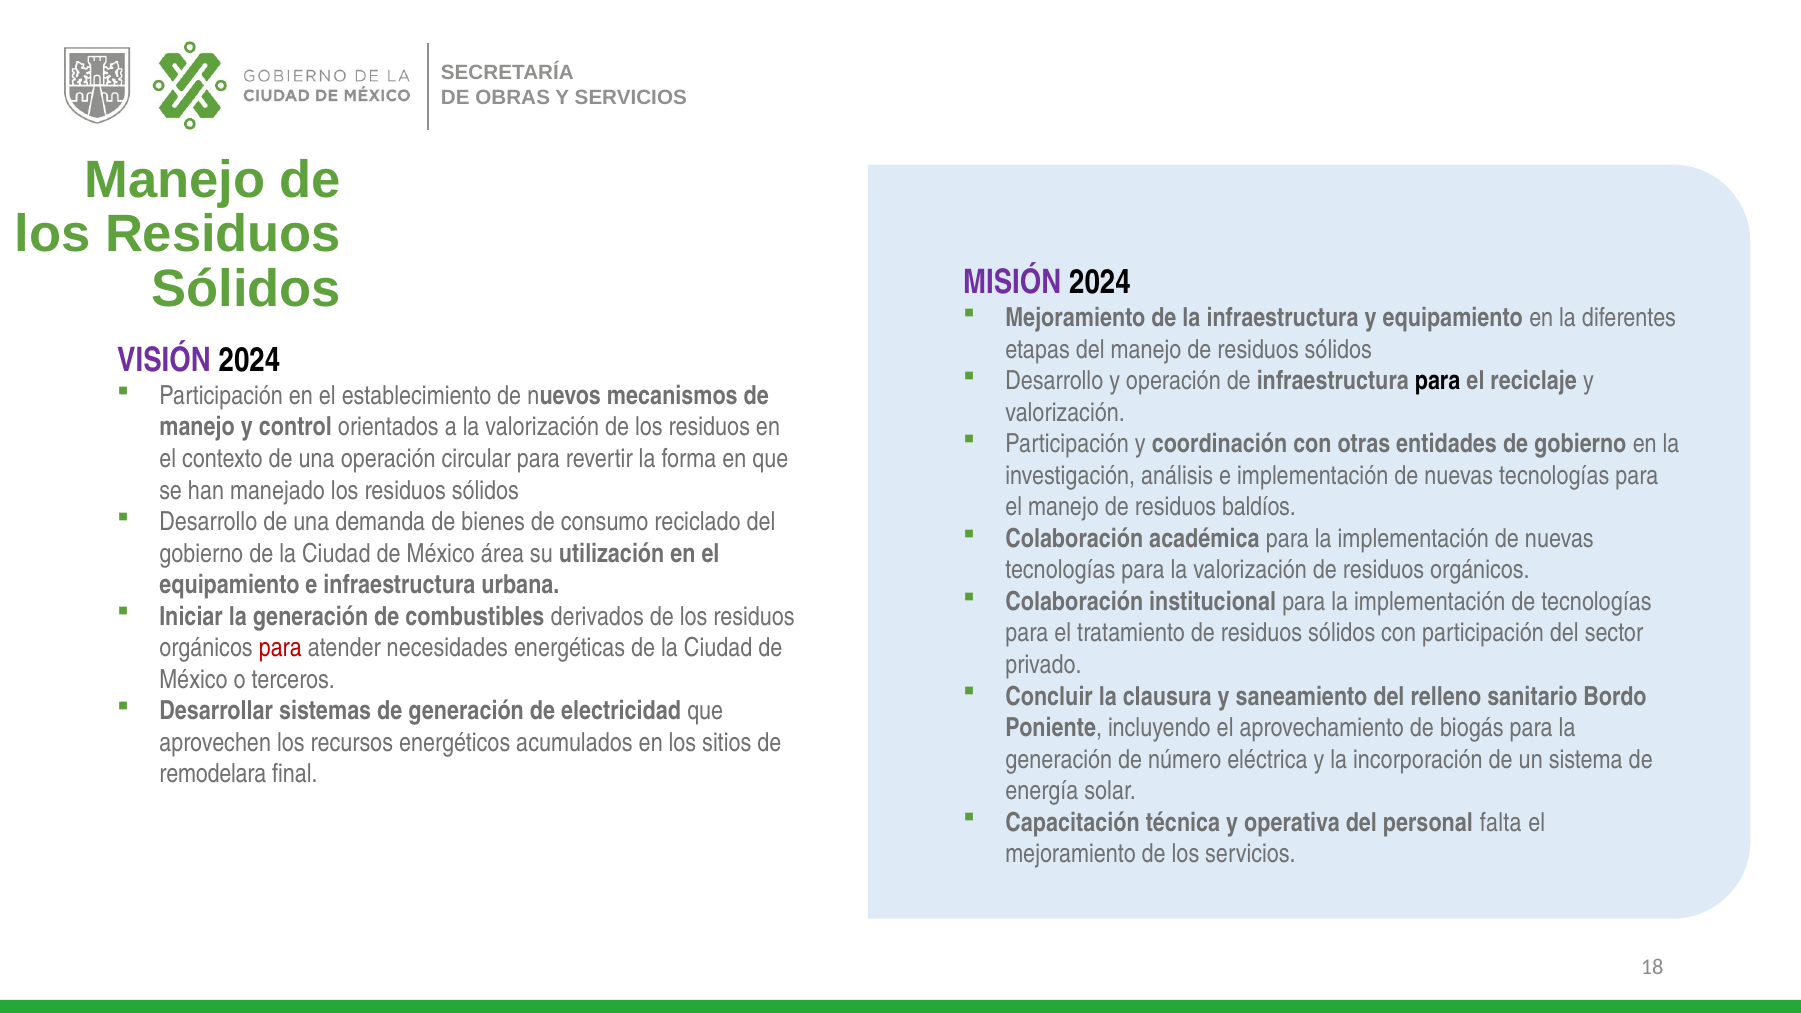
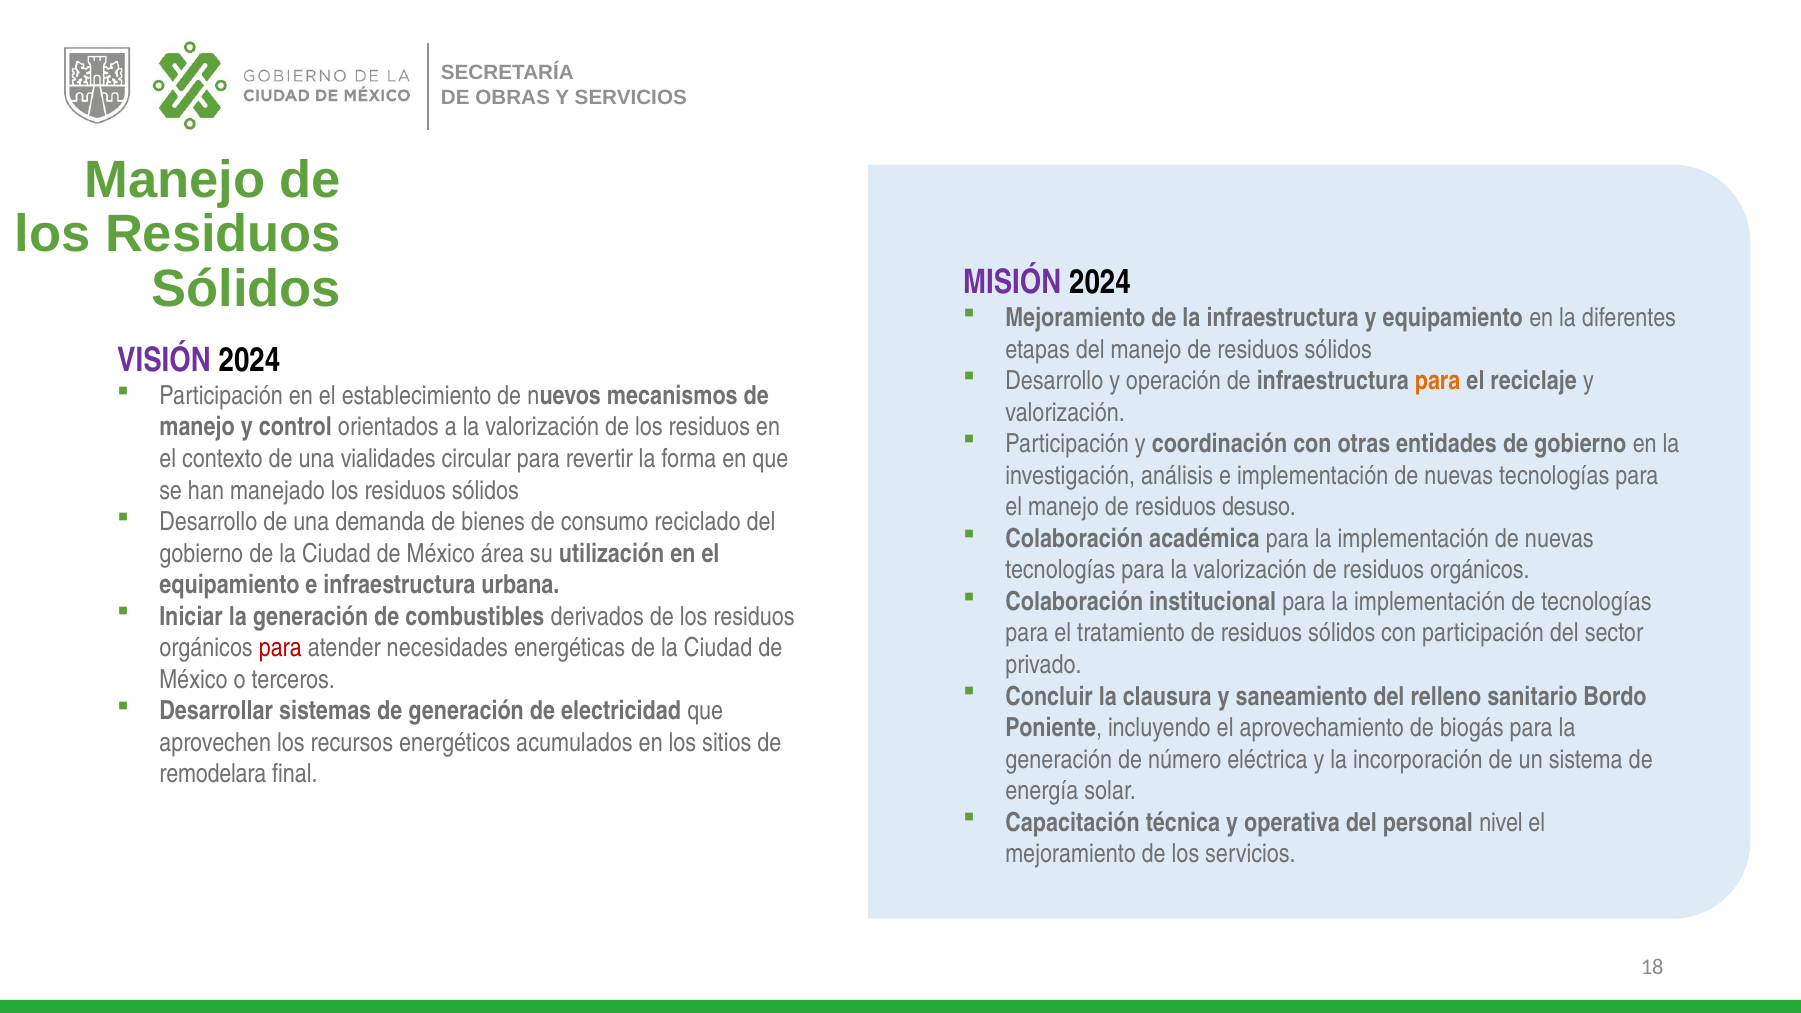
para at (1438, 381) colour: black -> orange
una operación: operación -> vialidades
baldíos: baldíos -> desuso
falta: falta -> nivel
